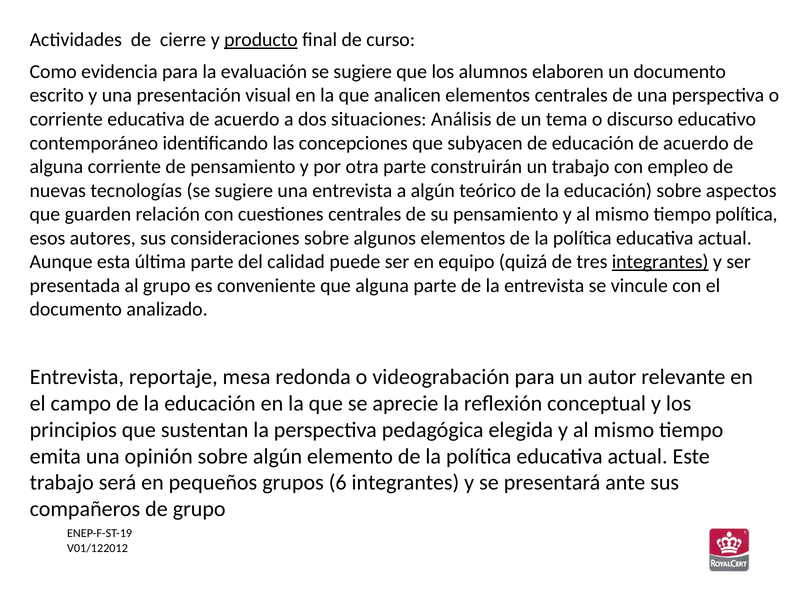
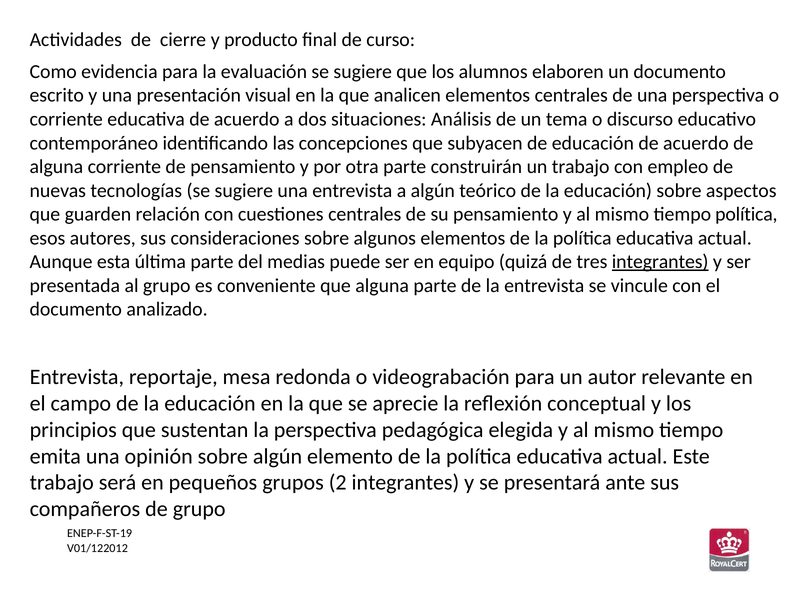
producto underline: present -> none
calidad: calidad -> medias
6: 6 -> 2
